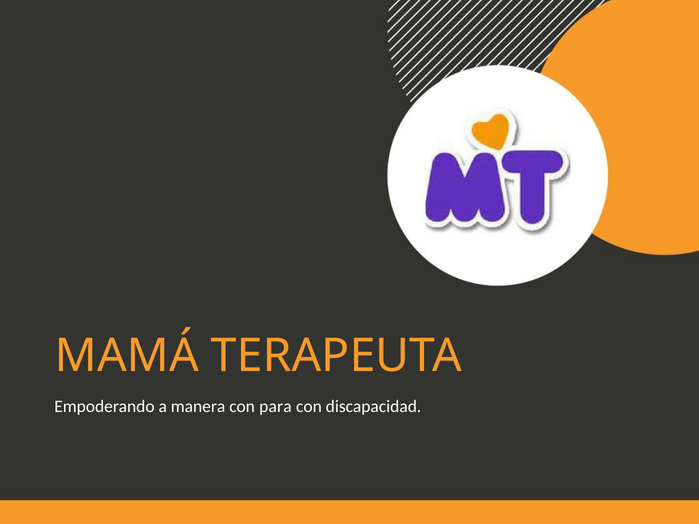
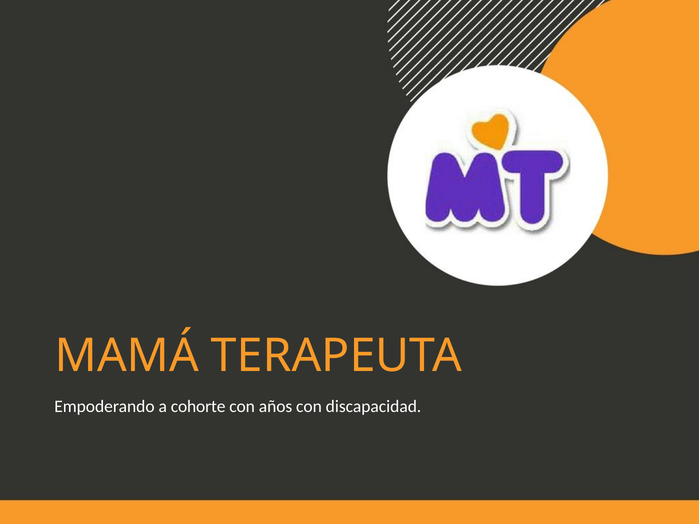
manera: manera -> cohorte
con para: para -> años
